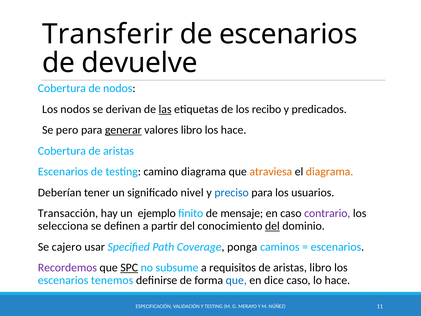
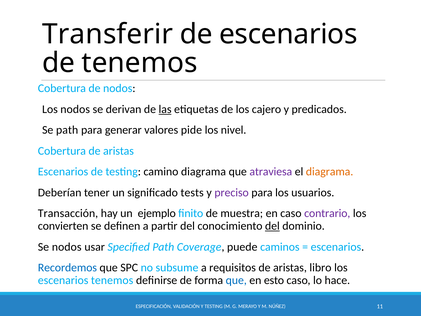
de devuelve: devuelve -> tenemos
recibo: recibo -> cajero
Se pero: pero -> path
generar underline: present -> none
valores libro: libro -> pide
los hace: hace -> nivel
atraviesa colour: orange -> purple
nivel: nivel -> tests
preciso colour: blue -> purple
mensaje: mensaje -> muestra
selecciona: selecciona -> convierten
Se cajero: cajero -> nodos
ponga: ponga -> puede
Recordemos colour: purple -> blue
SPC underline: present -> none
dice: dice -> esto
